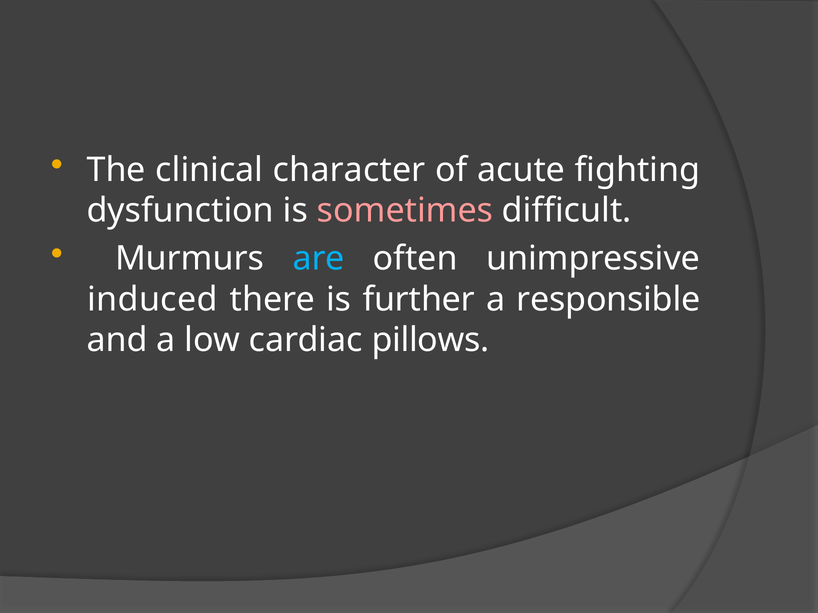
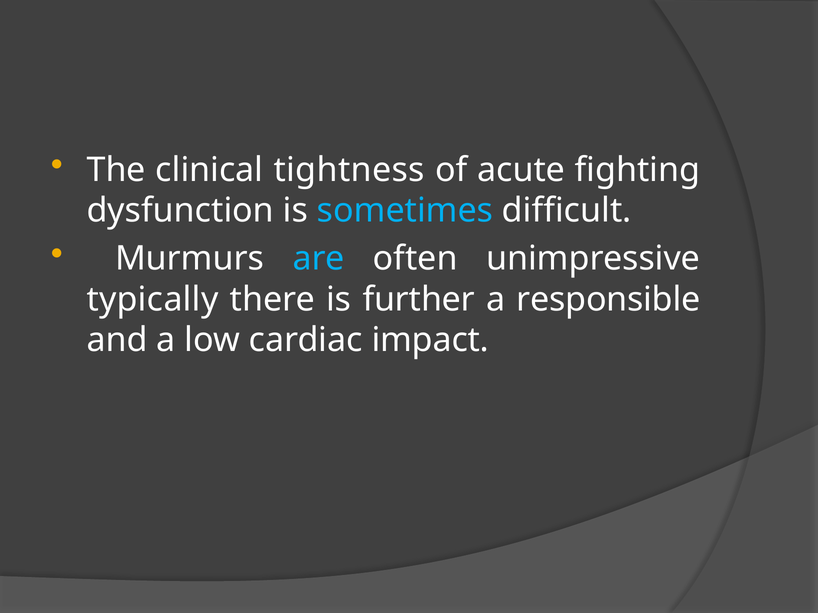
character: character -> tightness
sometimes colour: pink -> light blue
induced: induced -> typically
pillows: pillows -> impact
